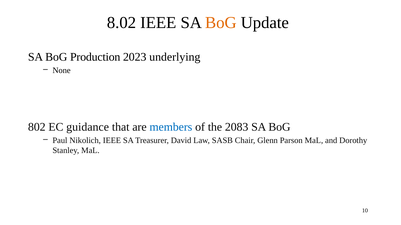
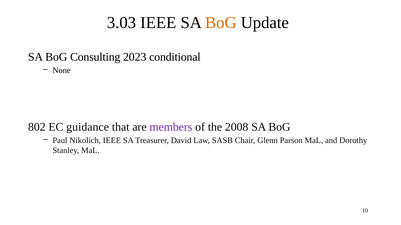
8.02: 8.02 -> 3.03
Production: Production -> Consulting
underlying: underlying -> conditional
members colour: blue -> purple
2083: 2083 -> 2008
